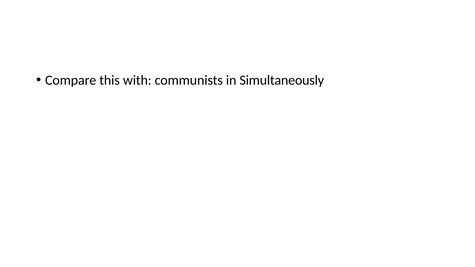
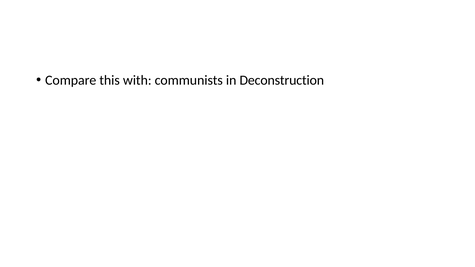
Simultaneously: Simultaneously -> Deconstruction
